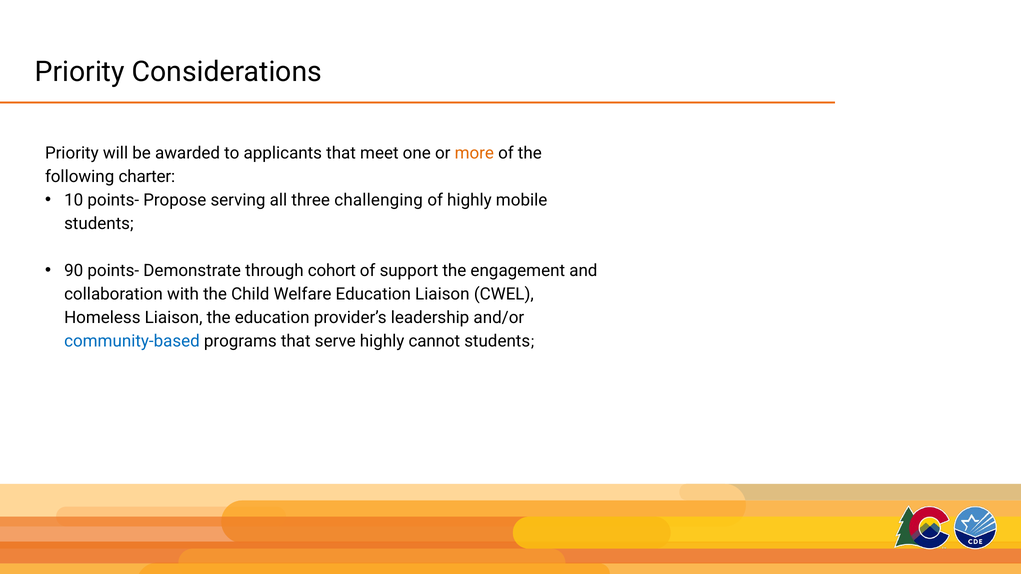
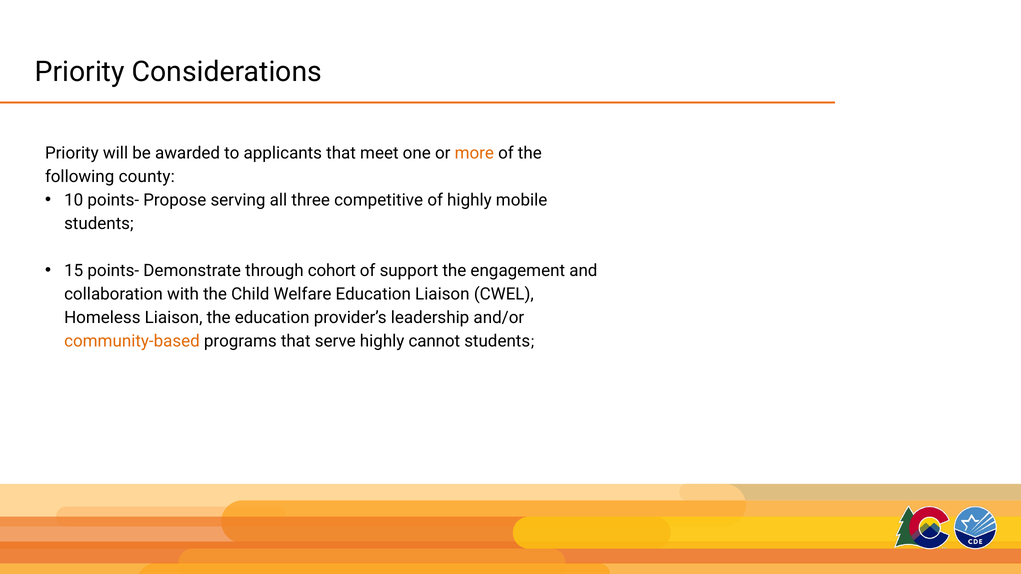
charter: charter -> county
challenging: challenging -> competitive
90: 90 -> 15
community-based colour: blue -> orange
